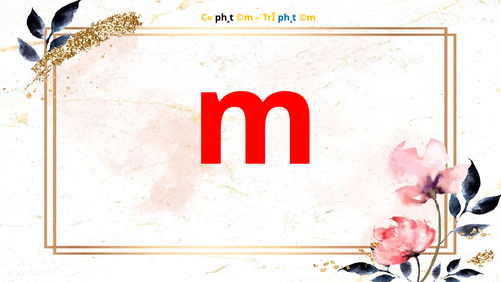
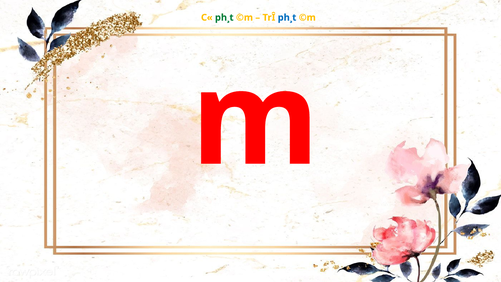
ph¸t at (224, 18) colour: black -> green
